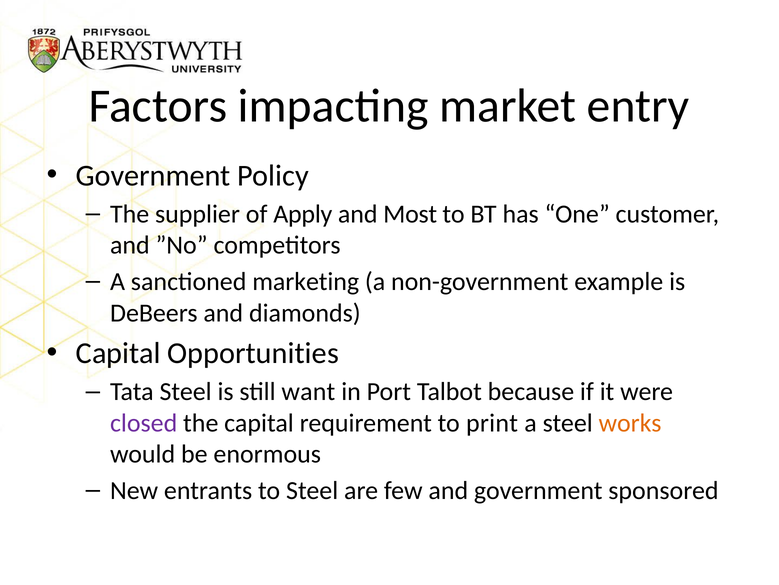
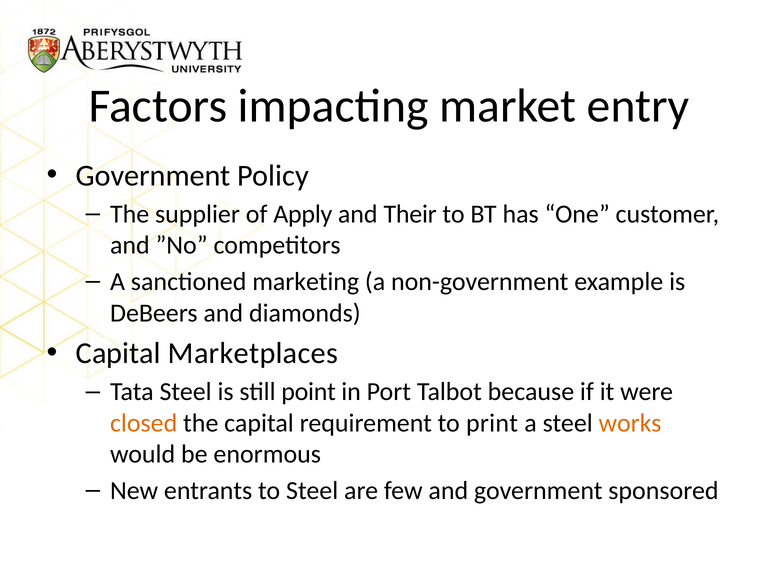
Most: Most -> Their
Opportunities: Opportunities -> Marketplaces
want: want -> point
closed colour: purple -> orange
